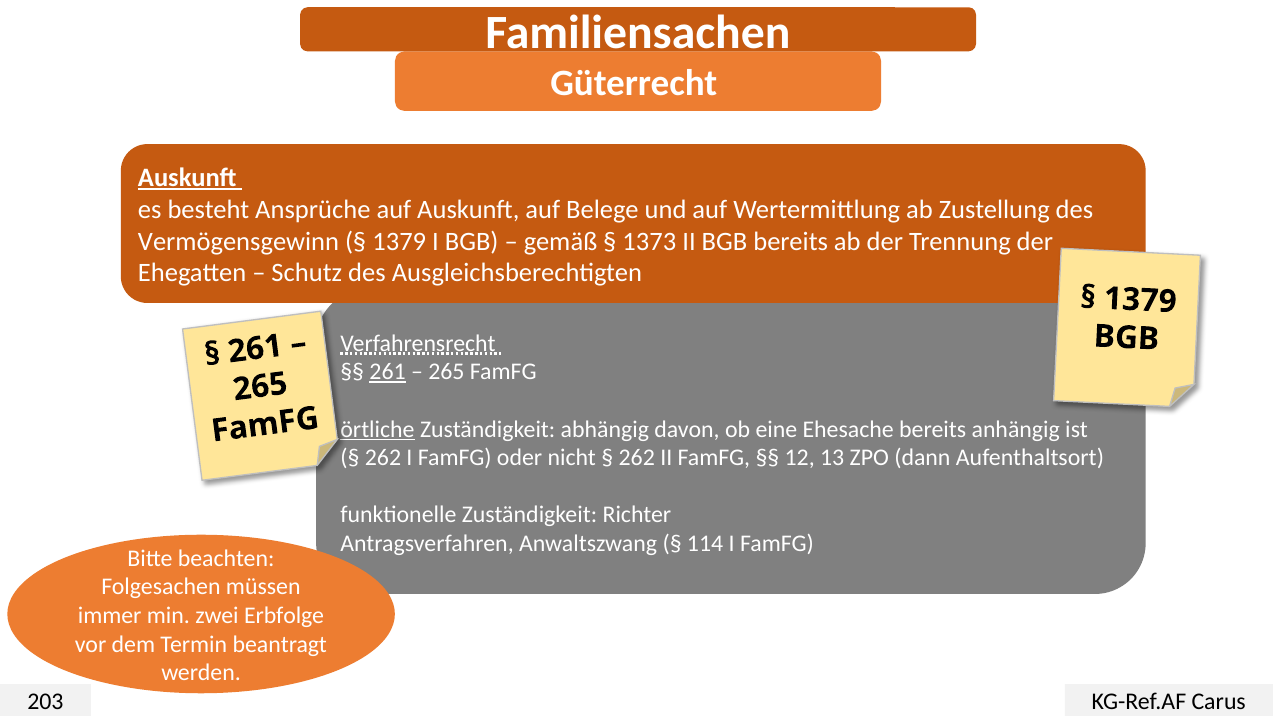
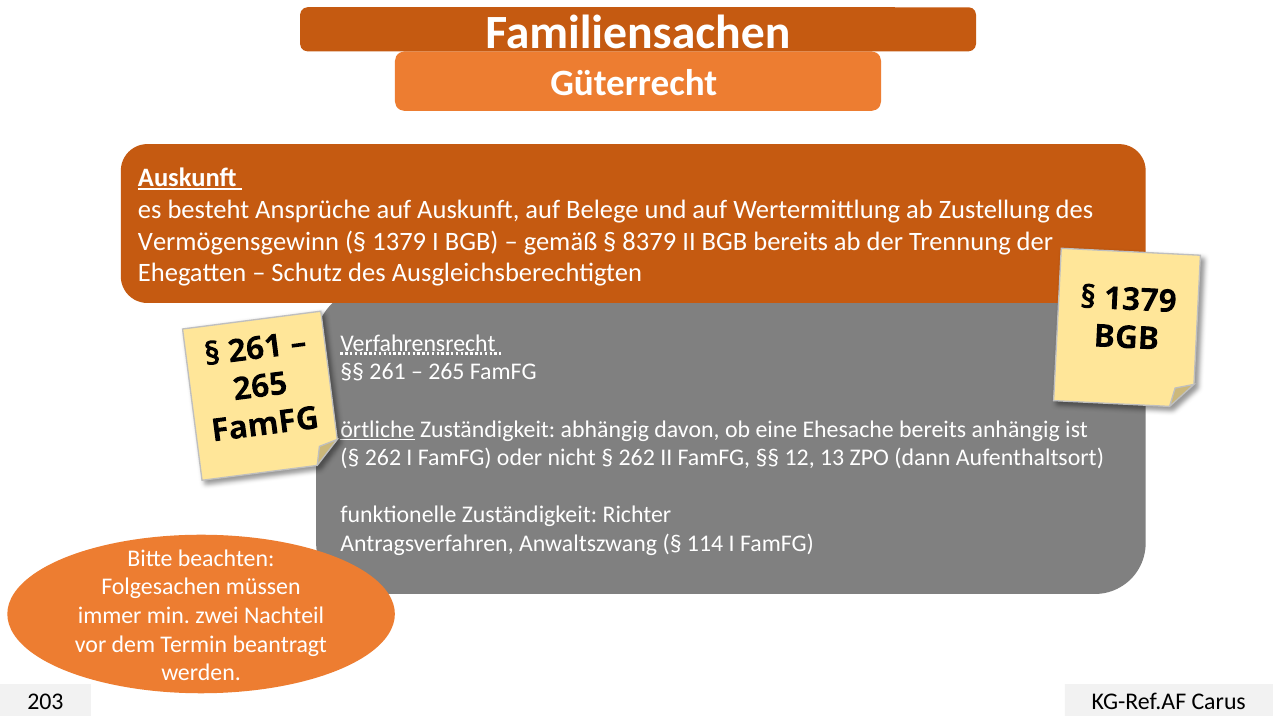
1373: 1373 -> 8379
261 at (388, 372) underline: present -> none
Erbfolge: Erbfolge -> Nachteil
